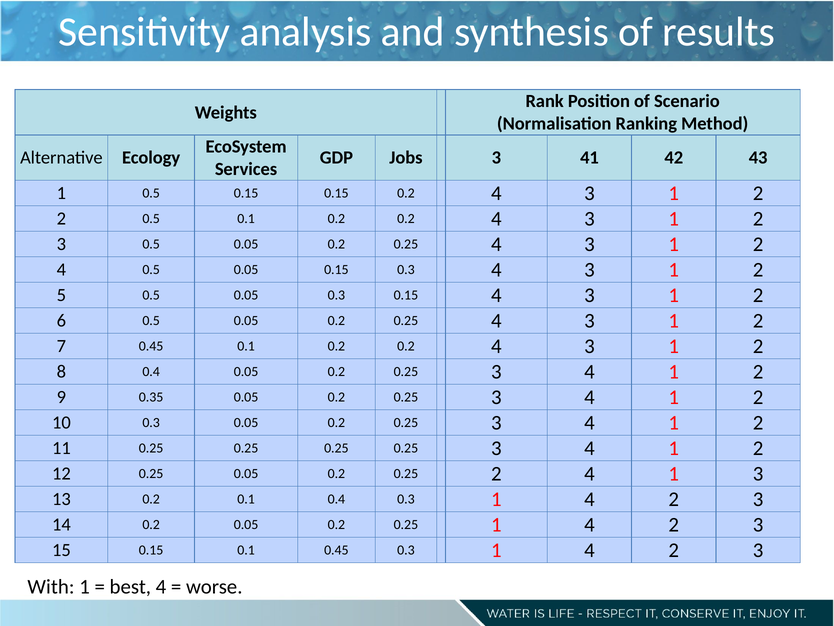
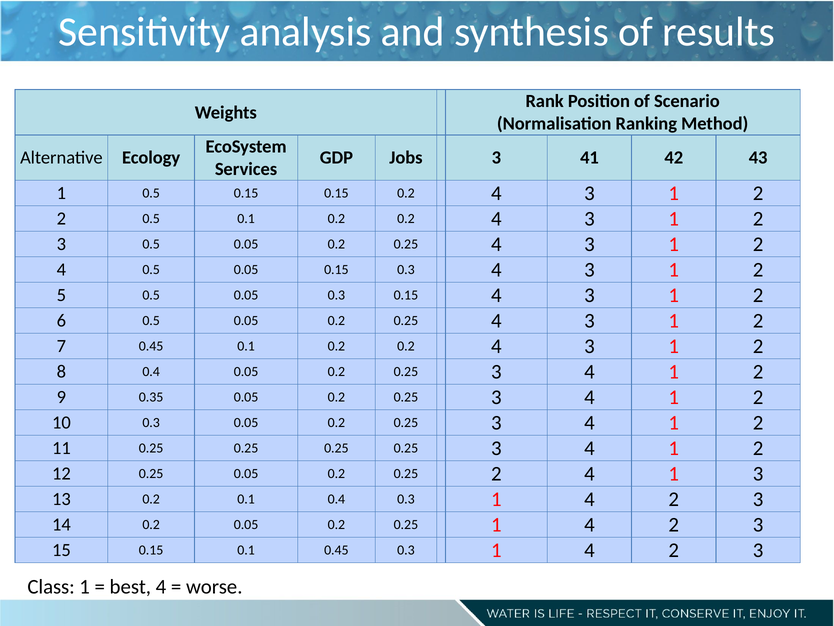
With: With -> Class
